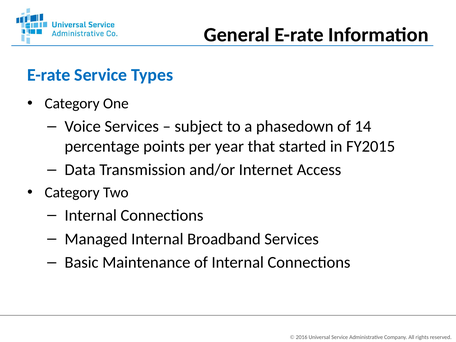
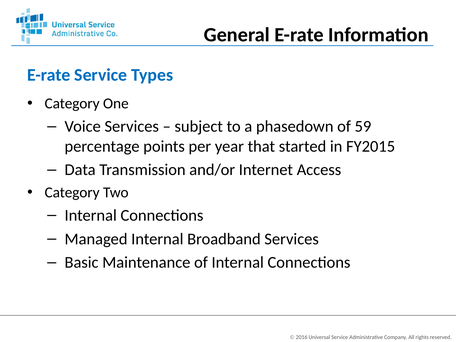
14: 14 -> 59
